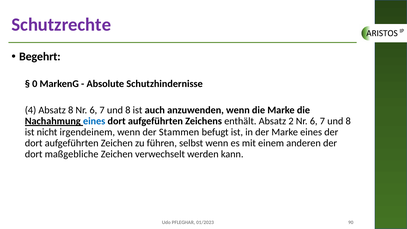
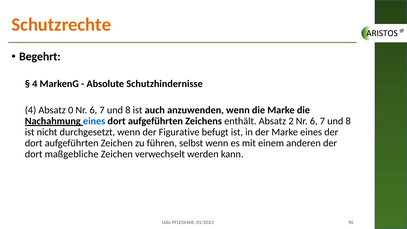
Schutzrechte colour: purple -> orange
0 at (35, 84): 0 -> 4
Absatz 8: 8 -> 0
irgendeinem: irgendeinem -> durchgesetzt
Stammen: Stammen -> Figurative
